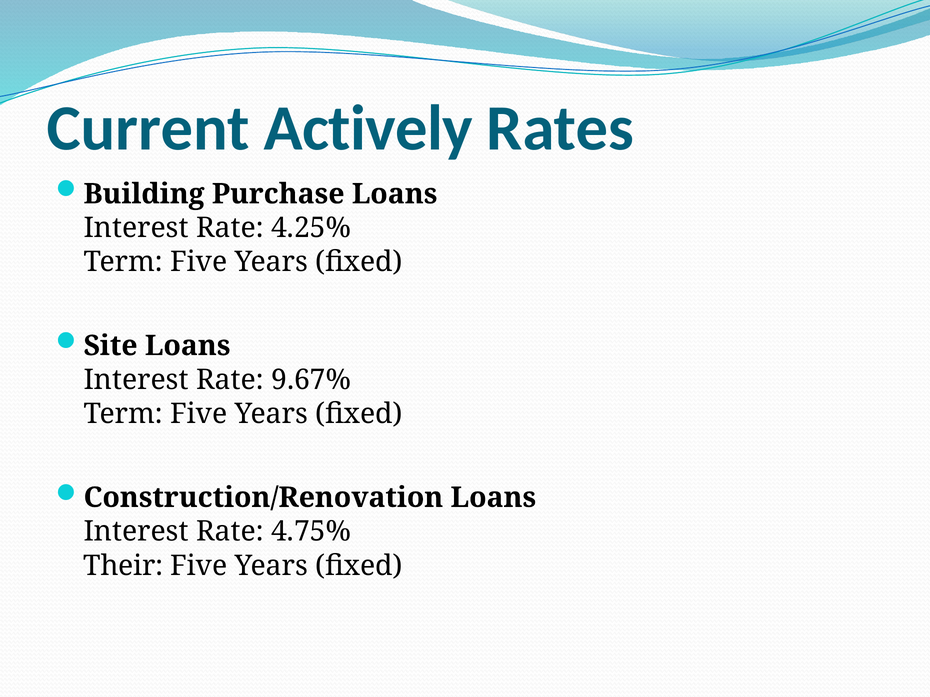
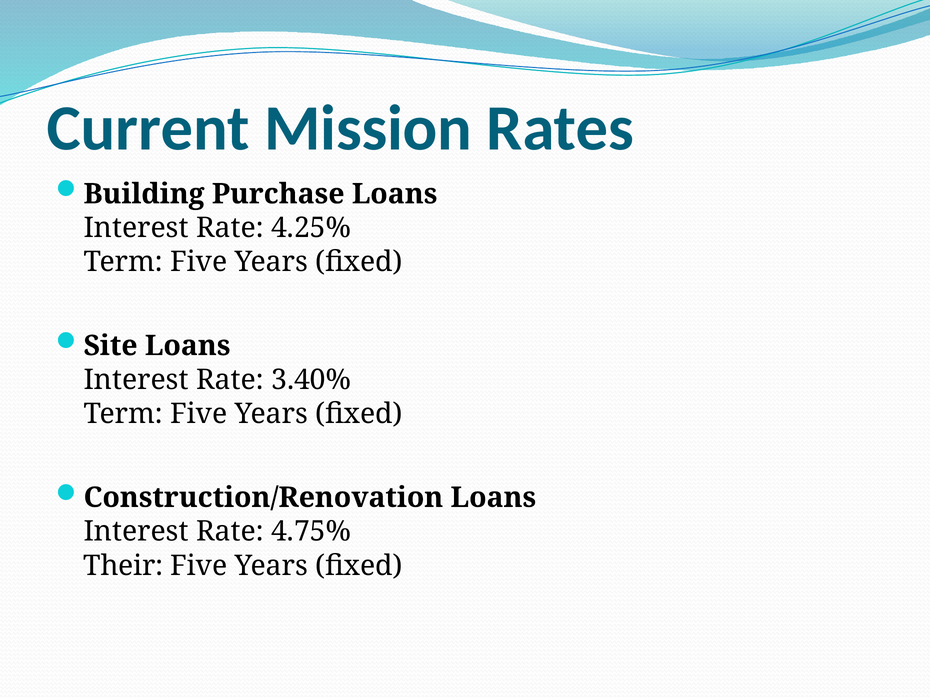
Actively: Actively -> Mission
9.67%: 9.67% -> 3.40%
